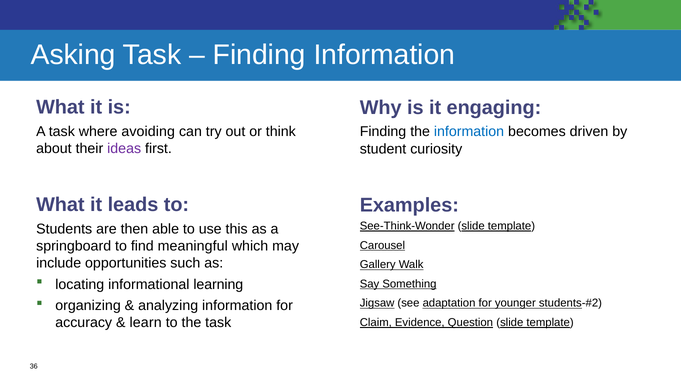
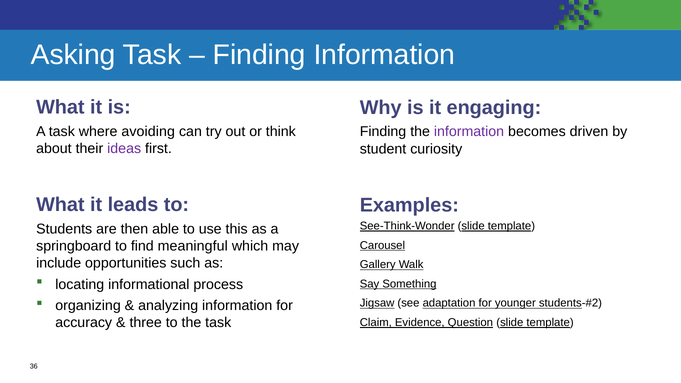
information at (469, 132) colour: blue -> purple
learning: learning -> process
learn: learn -> three
